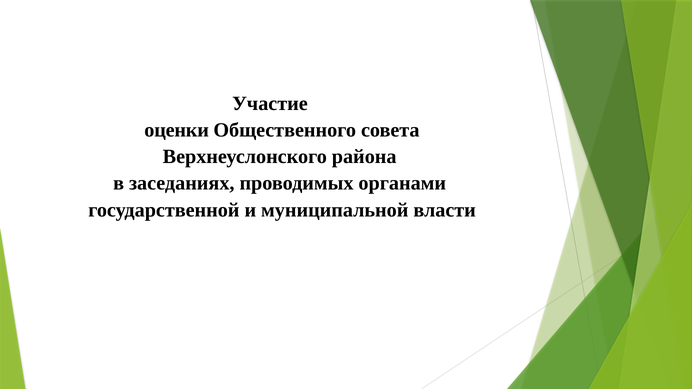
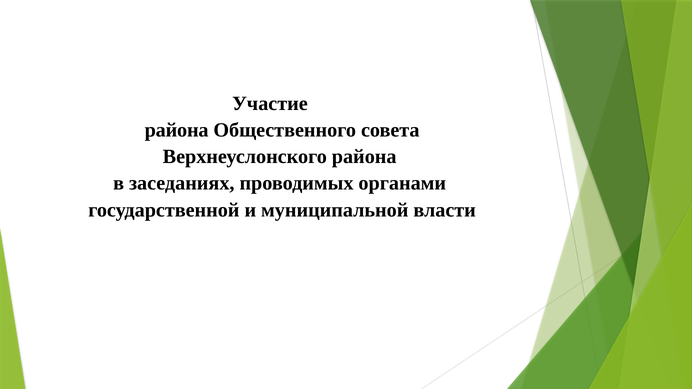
оценки at (177, 130): оценки -> района
